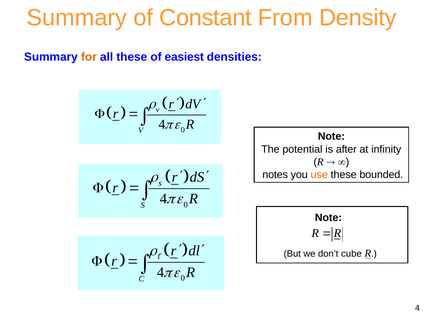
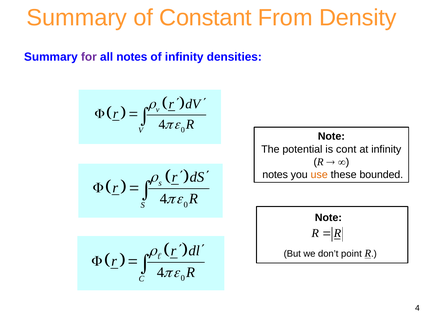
for colour: orange -> purple
all these: these -> notes
of easiest: easiest -> infinity
after: after -> cont
cube: cube -> point
